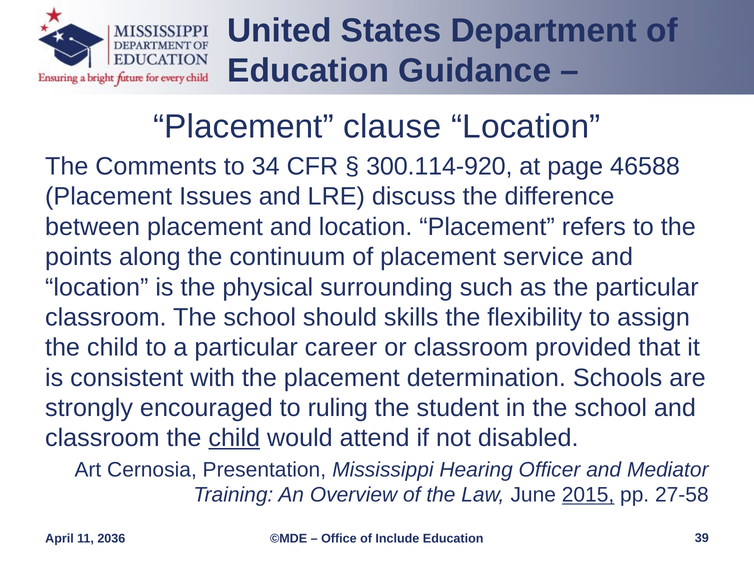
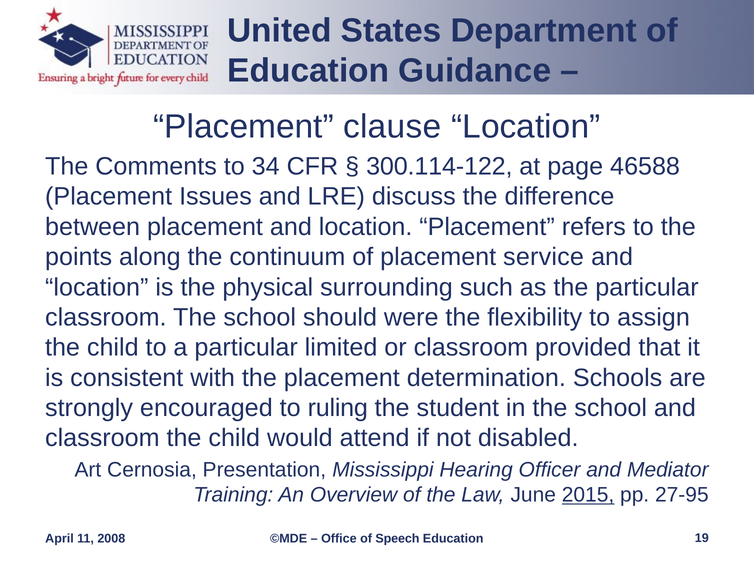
300.114-920: 300.114-920 -> 300.114-122
skills: skills -> were
career: career -> limited
child at (234, 438) underline: present -> none
27-58: 27-58 -> 27-95
2036: 2036 -> 2008
Include: Include -> Speech
39: 39 -> 19
